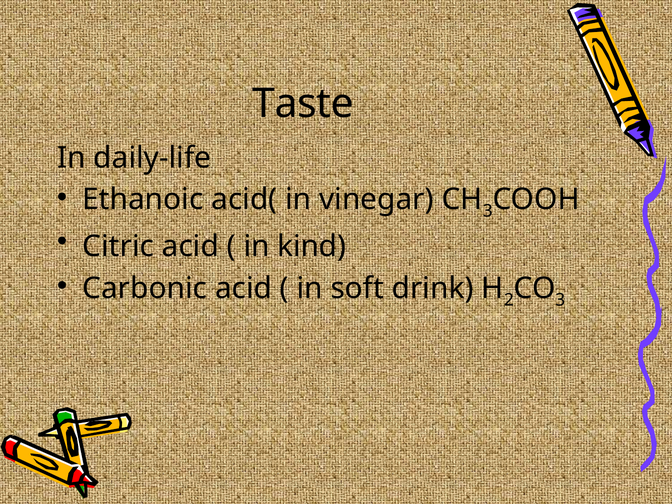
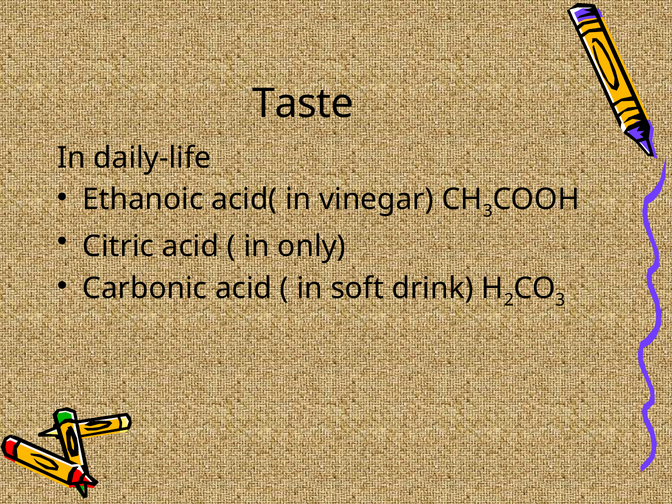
kind: kind -> only
